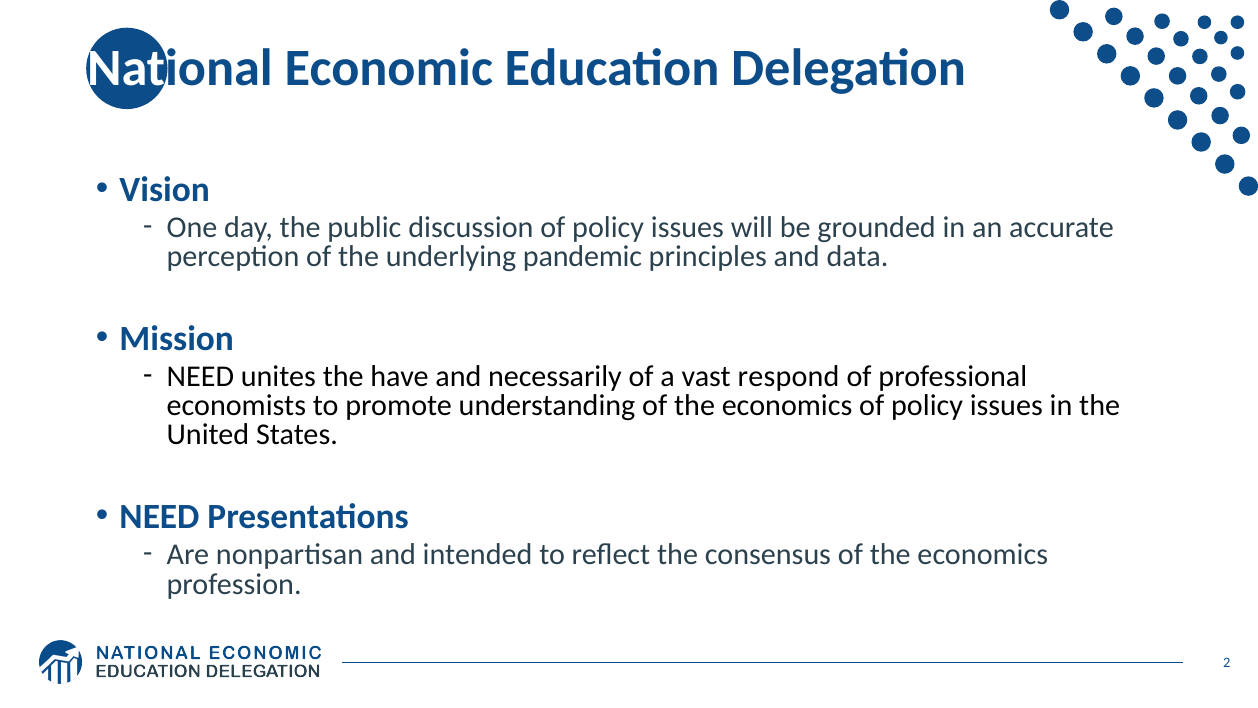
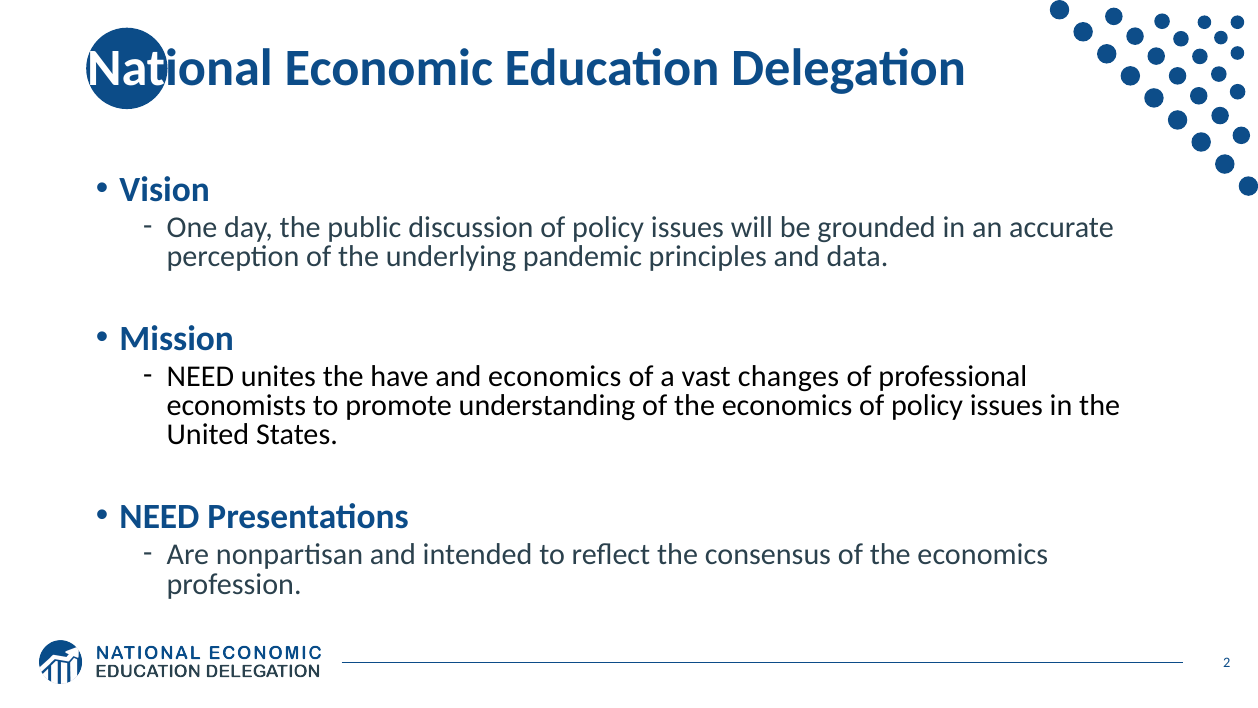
and necessarily: necessarily -> economics
respond: respond -> changes
